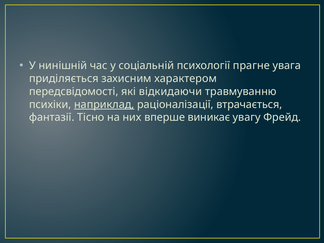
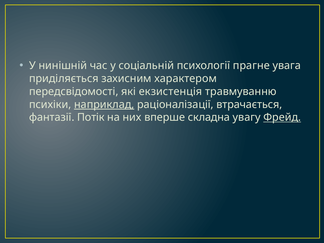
відкидаючи: відкидаючи -> екзистенція
Тісно: Тісно -> Потік
виникає: виникає -> складна
Фрейд underline: none -> present
